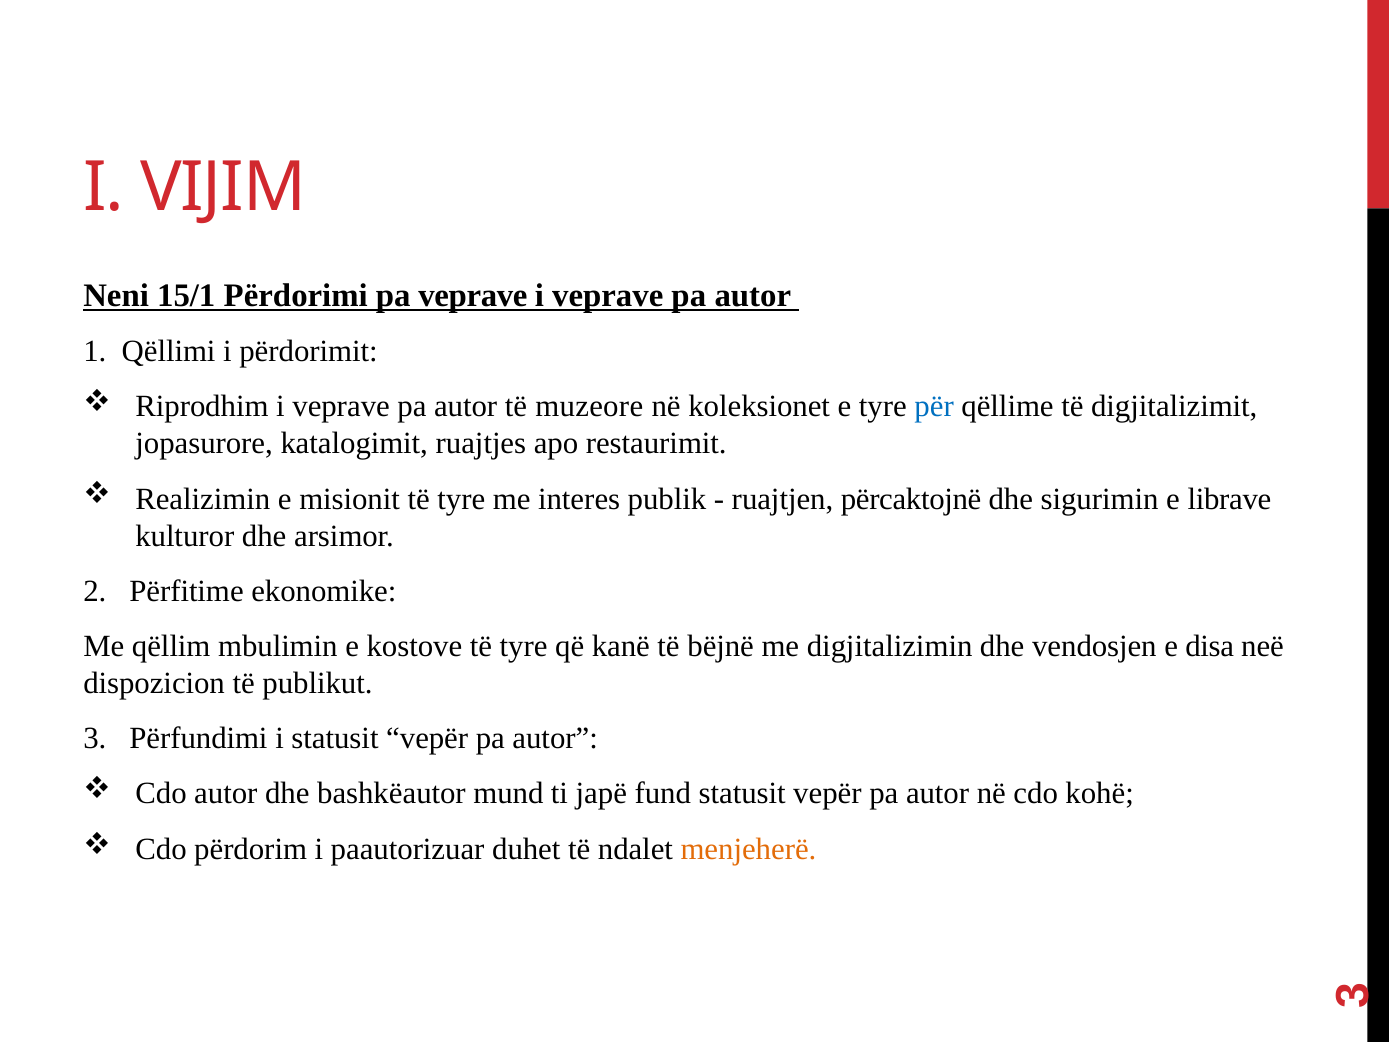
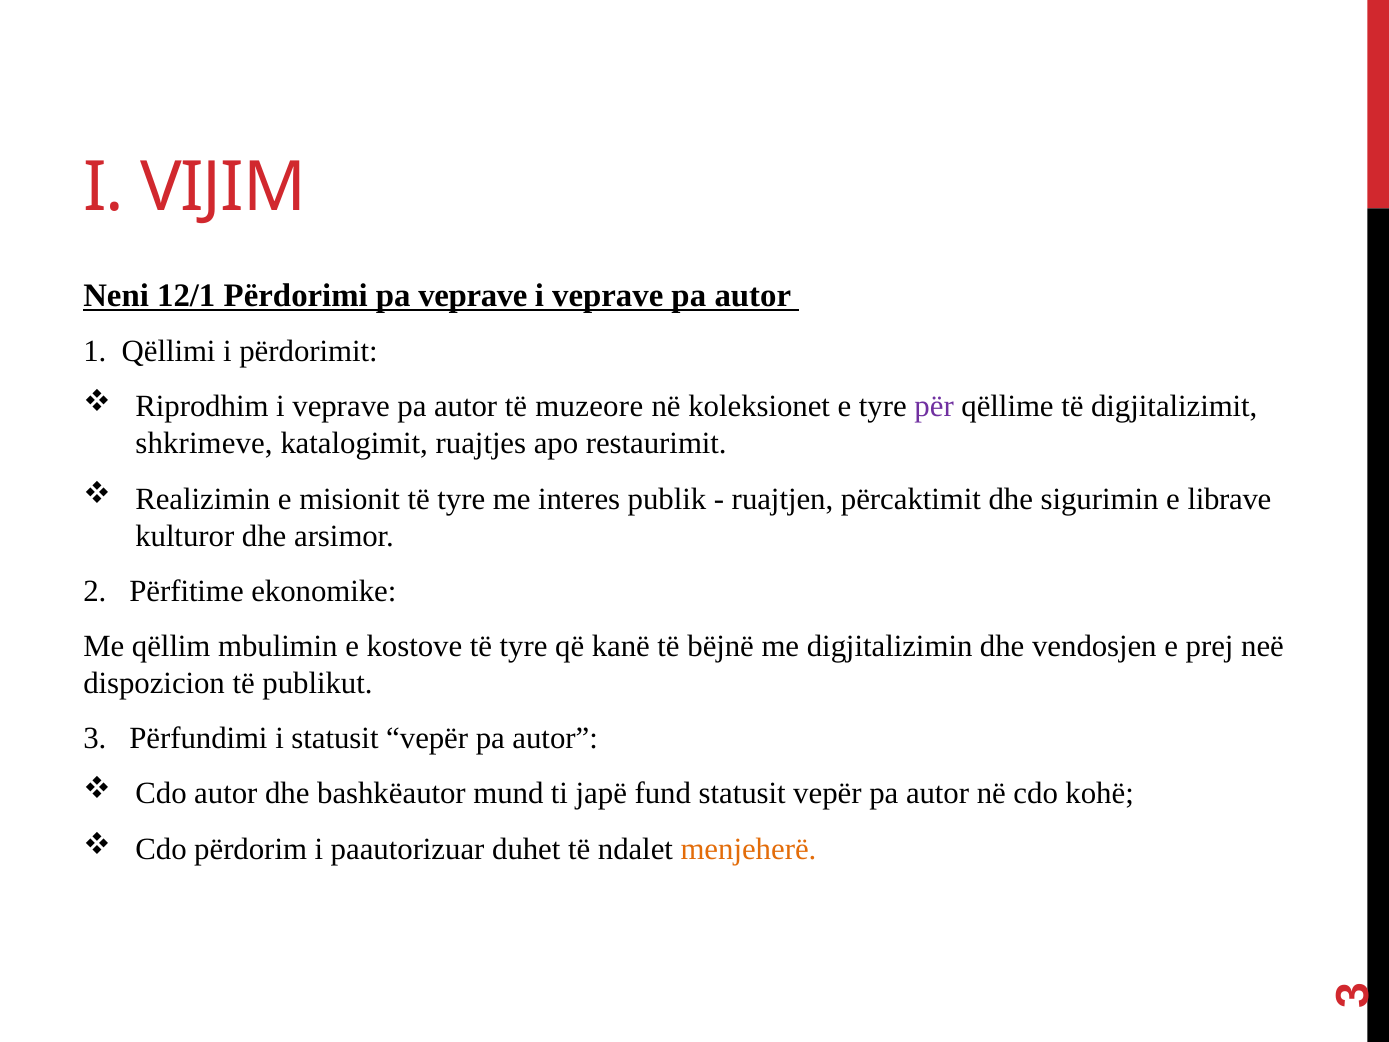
15/1: 15/1 -> 12/1
për colour: blue -> purple
jopasurore: jopasurore -> shkrimeve
përcaktojnë: përcaktojnë -> përcaktimit
disa: disa -> prej
